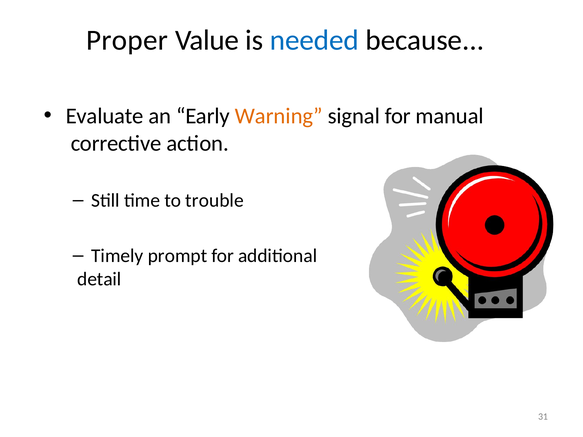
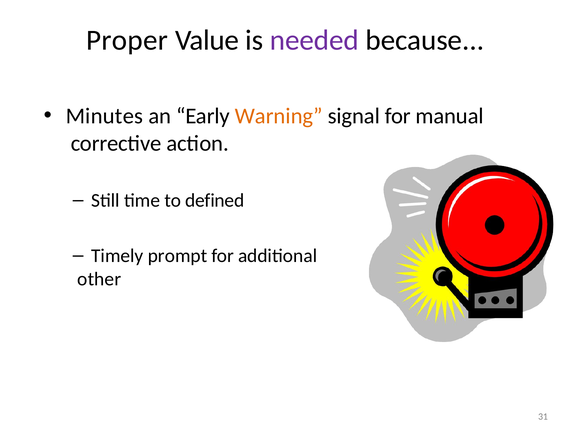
needed colour: blue -> purple
Evaluate: Evaluate -> Minutes
trouble: trouble -> defined
detail: detail -> other
